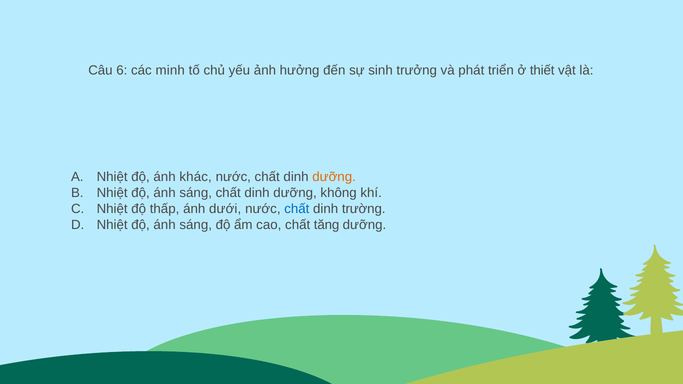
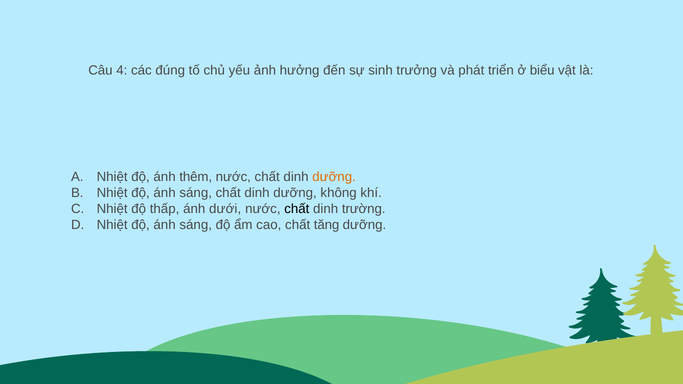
6: 6 -> 4
minh: minh -> đúng
thiết: thiết -> biểu
khác: khác -> thêm
chất at (297, 209) colour: blue -> black
